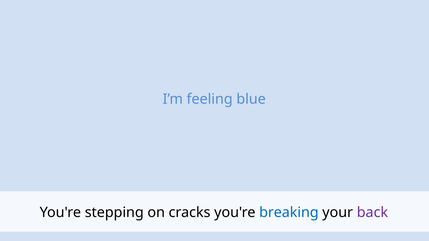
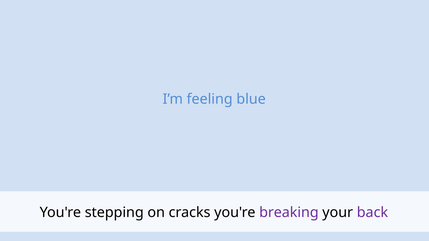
breaking colour: blue -> purple
